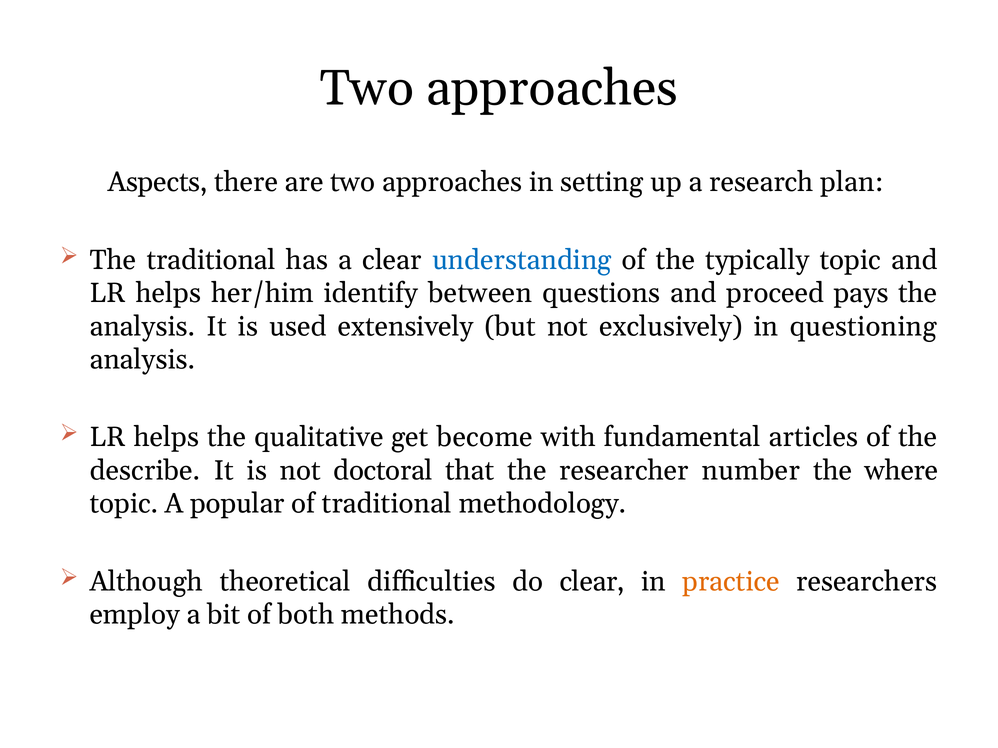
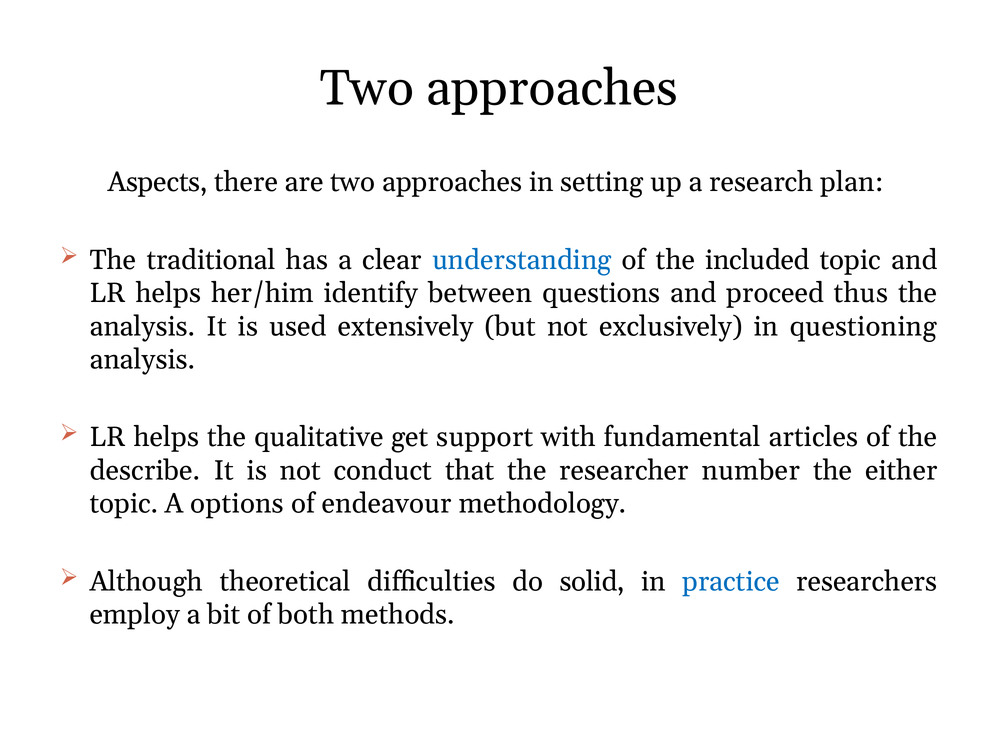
typically: typically -> included
pays: pays -> thus
become: become -> support
doctoral: doctoral -> conduct
where: where -> either
popular: popular -> options
of traditional: traditional -> endeavour
do clear: clear -> solid
practice colour: orange -> blue
